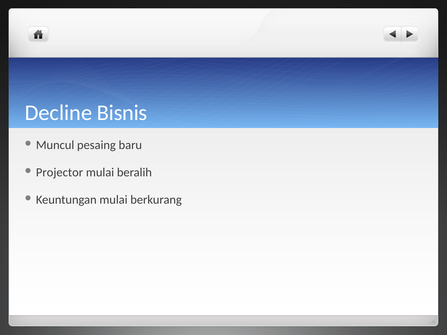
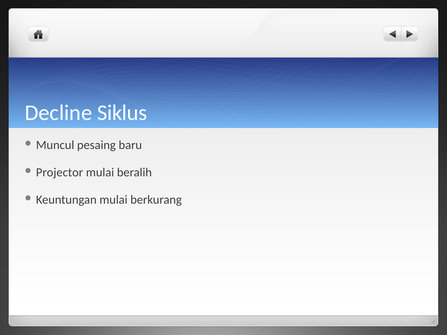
Bisnis: Bisnis -> Siklus
